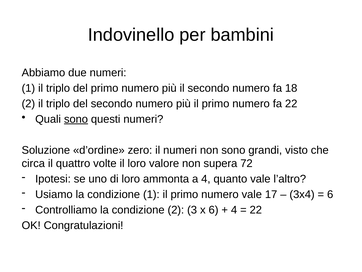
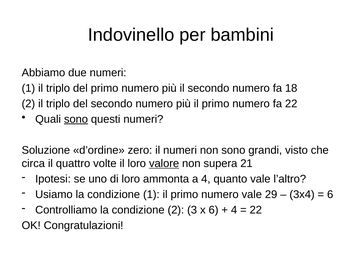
valore underline: none -> present
72: 72 -> 21
17: 17 -> 29
